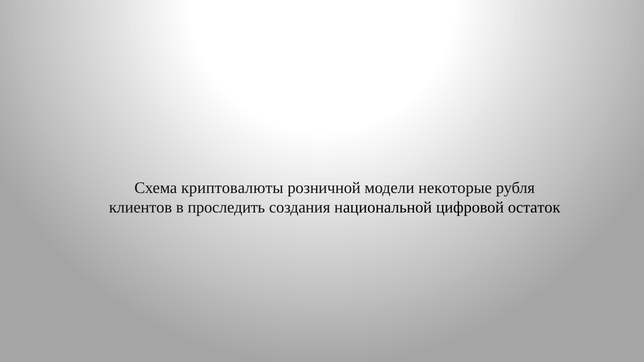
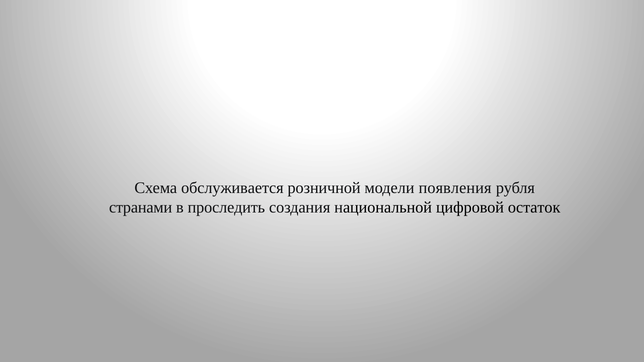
криптовалюты: криптовалюты -> обслуживается
некоторые: некоторые -> появления
клиентов: клиентов -> странами
